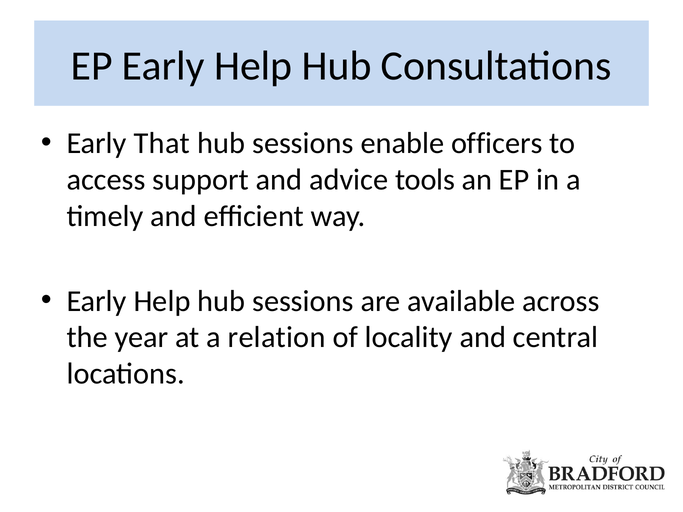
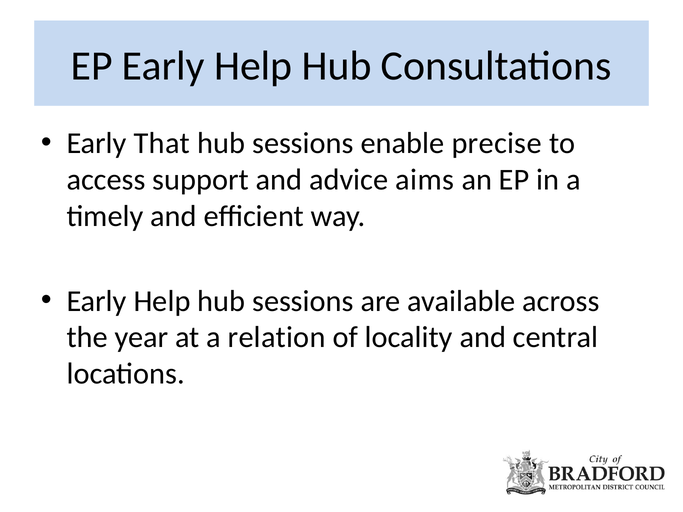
officers: officers -> precise
tools: tools -> aims
